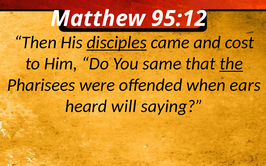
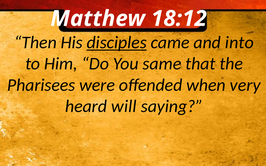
95:12: 95:12 -> 18:12
cost: cost -> into
the underline: present -> none
ears: ears -> very
